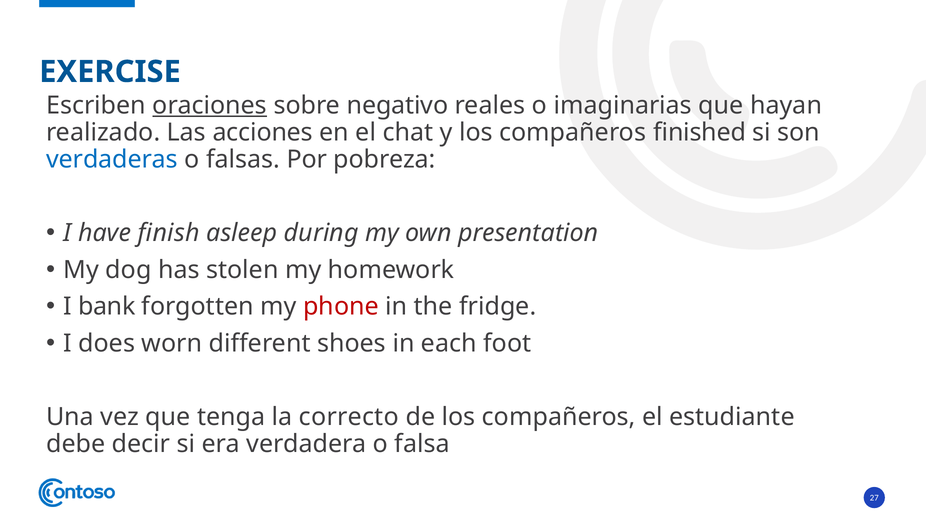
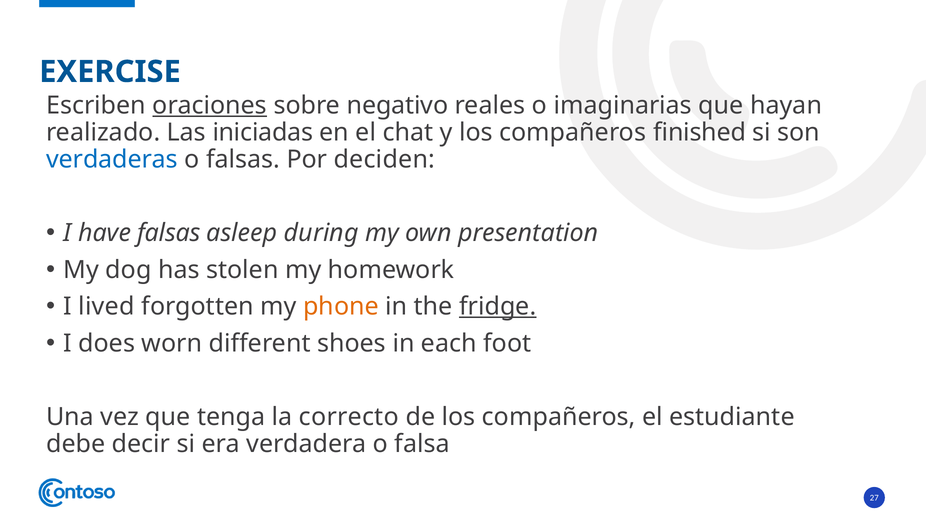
acciones: acciones -> iniciadas
pobreza: pobreza -> deciden
have finish: finish -> falsas
bank: bank -> lived
phone colour: red -> orange
fridge underline: none -> present
